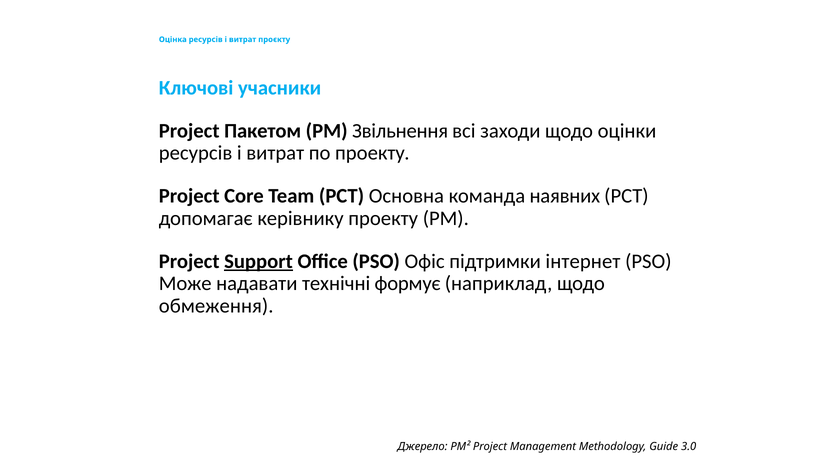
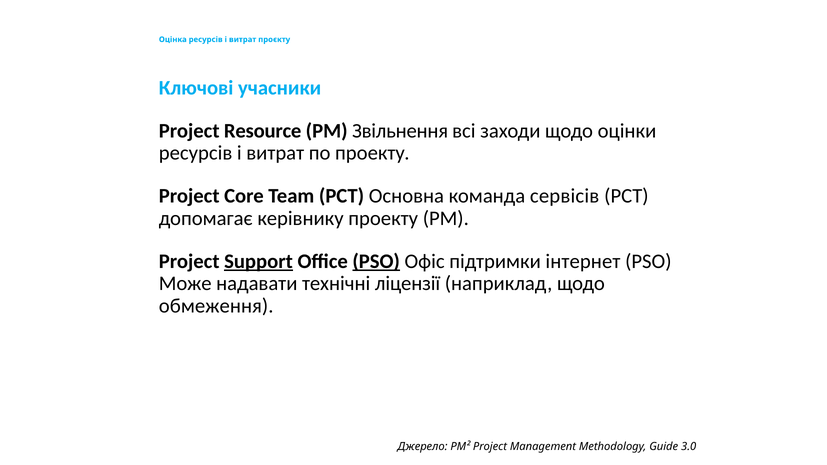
Пакетом: Пакетом -> Resource
наявних: наявних -> сервісів
PSO at (376, 261) underline: none -> present
формує: формує -> ліцензії
